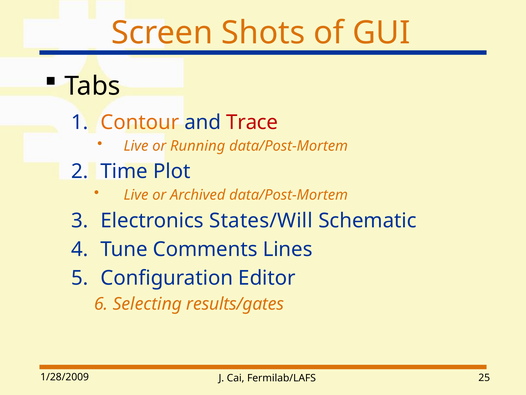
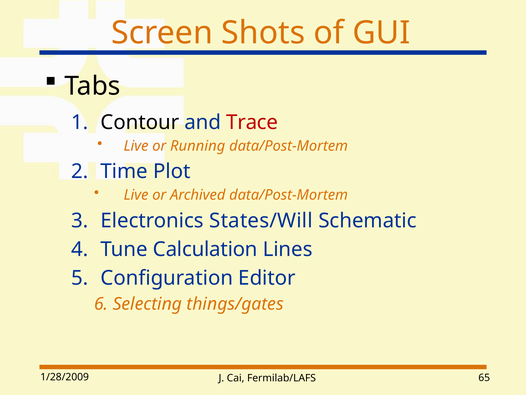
Contour colour: orange -> black
Comments: Comments -> Calculation
results/gates: results/gates -> things/gates
25: 25 -> 65
